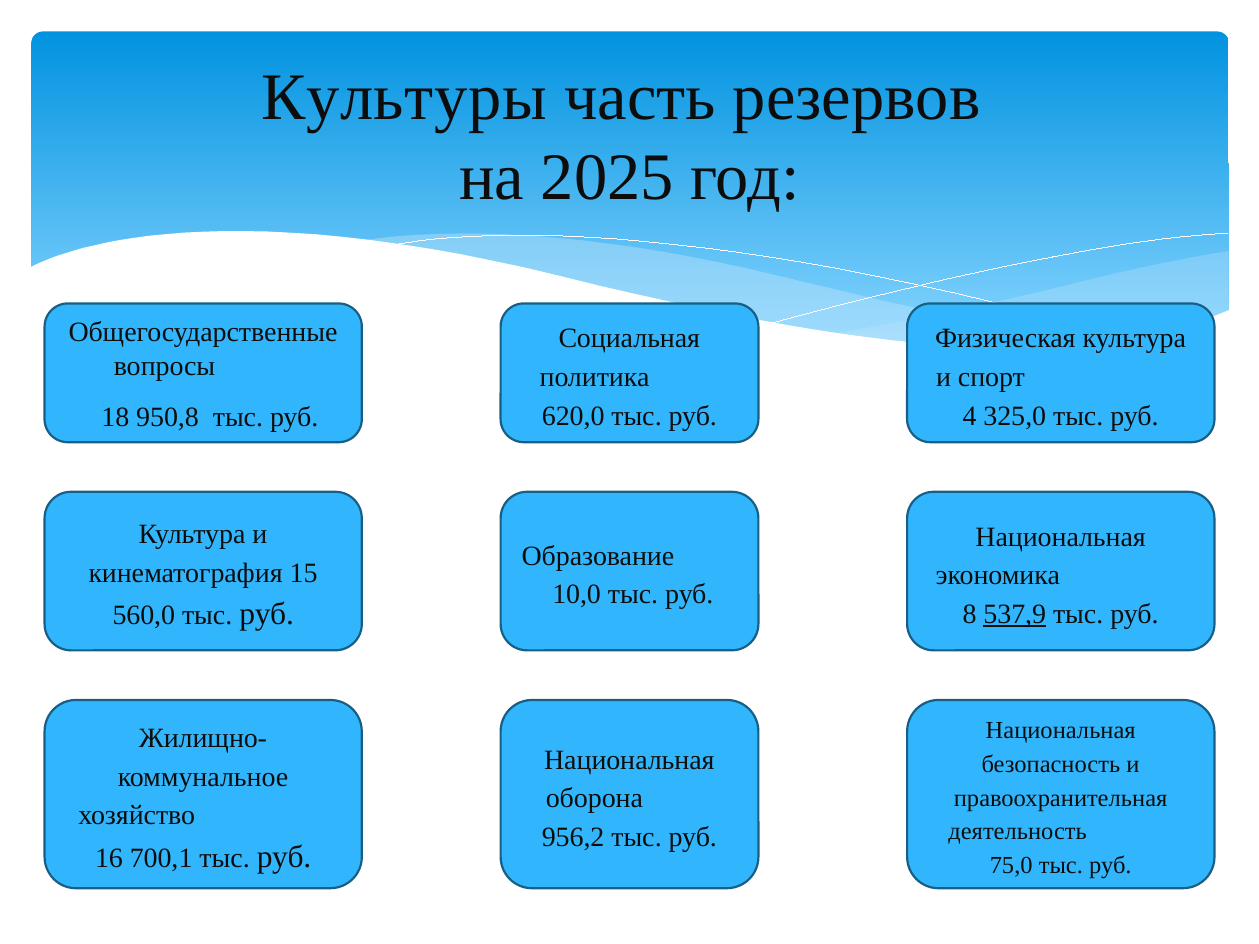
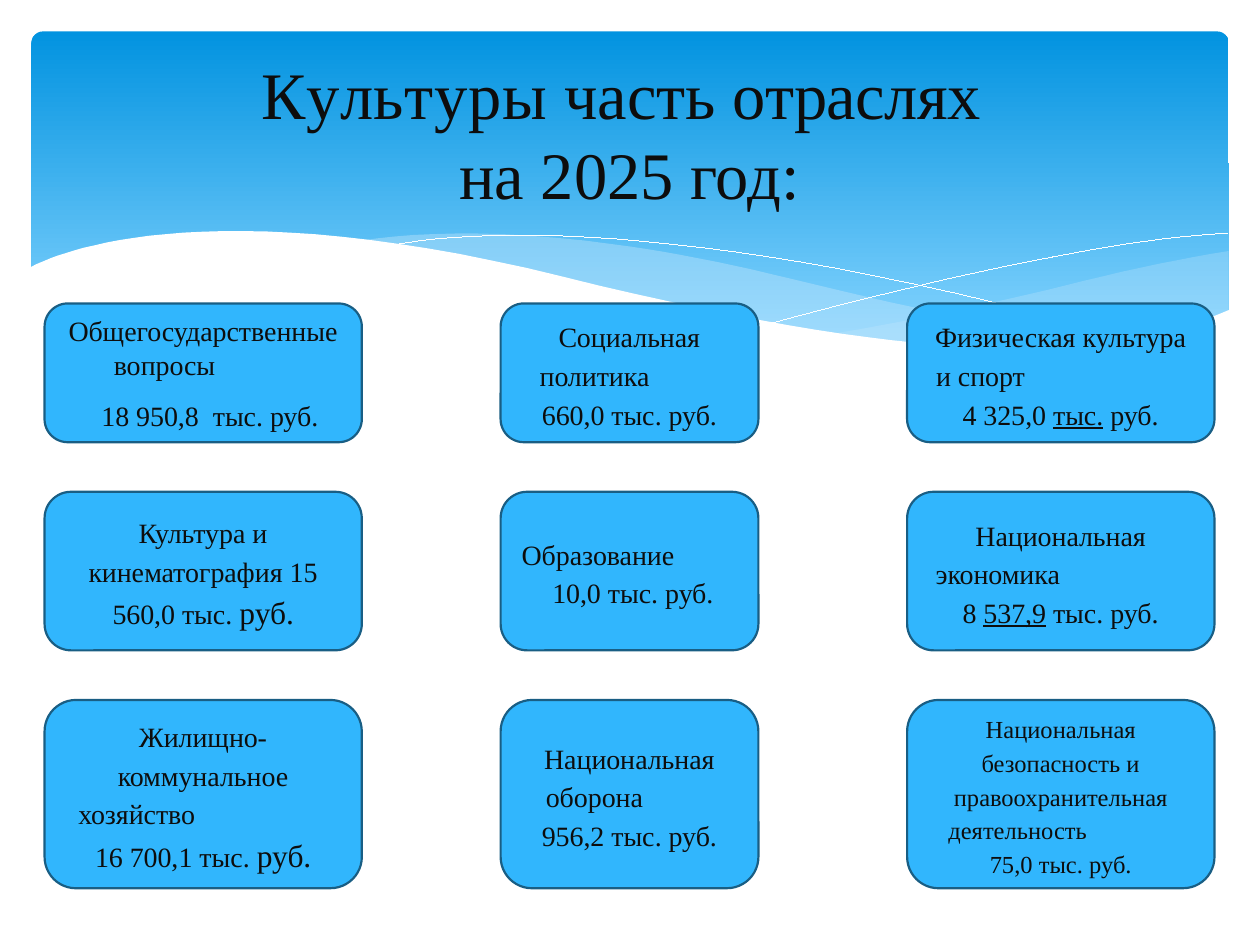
резервов: резервов -> отраслях
620,0: 620,0 -> 660,0
тыс at (1078, 416) underline: none -> present
